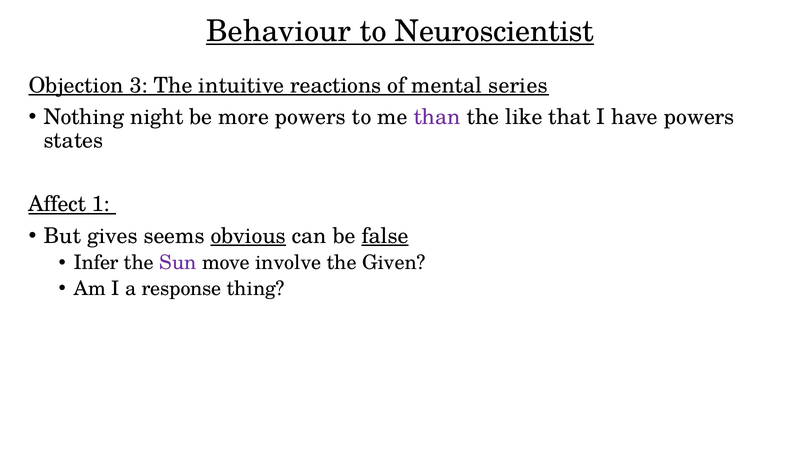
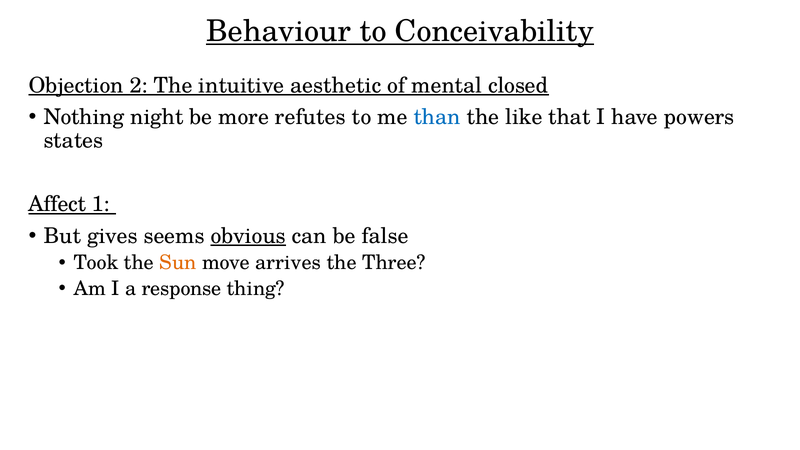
Neuroscientist: Neuroscientist -> Conceivability
3: 3 -> 2
reactions: reactions -> aesthetic
series: series -> closed
more powers: powers -> refutes
than colour: purple -> blue
false underline: present -> none
Infer: Infer -> Took
Sun colour: purple -> orange
involve: involve -> arrives
Given: Given -> Three
